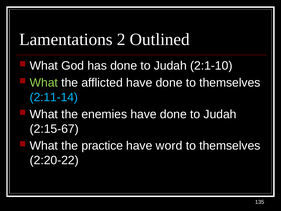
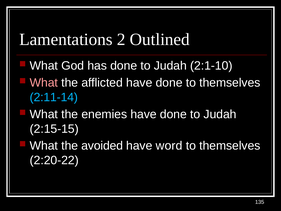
What at (44, 83) colour: light green -> pink
2:15-67: 2:15-67 -> 2:15-15
practice: practice -> avoided
